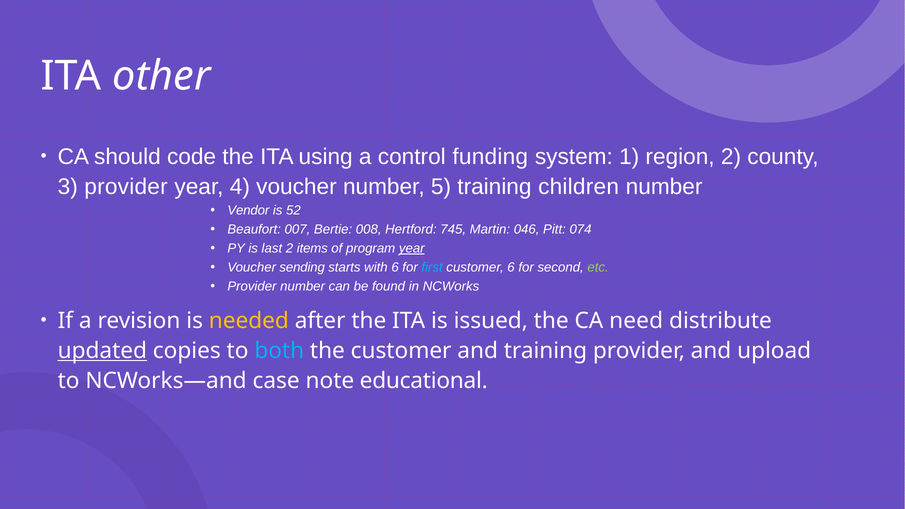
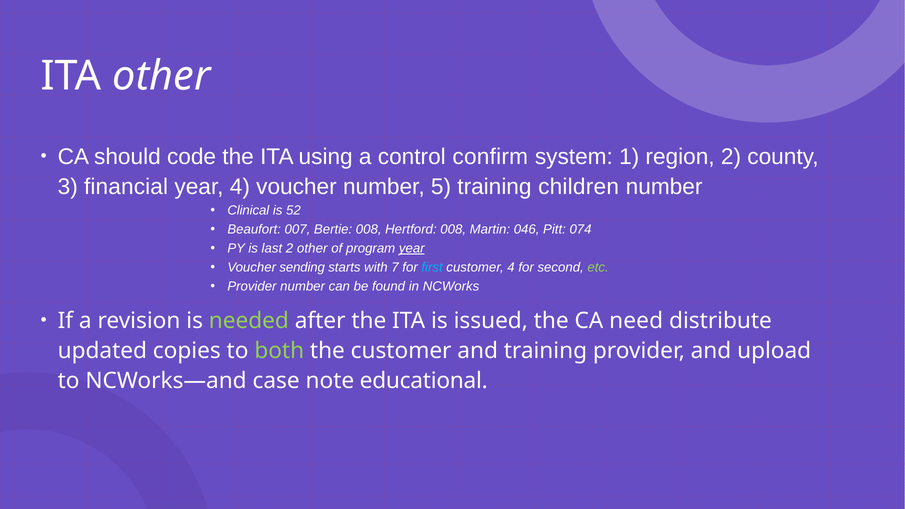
funding: funding -> confirm
3 provider: provider -> financial
Vendor: Vendor -> Clinical
Hertford 745: 745 -> 008
2 items: items -> other
with 6: 6 -> 7
customer 6: 6 -> 4
needed colour: yellow -> light green
updated underline: present -> none
both colour: light blue -> light green
